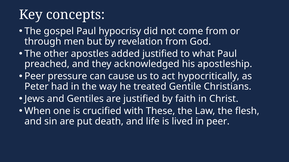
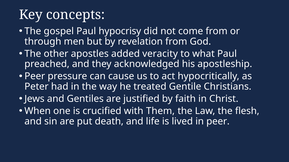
added justified: justified -> veracity
These: These -> Them
